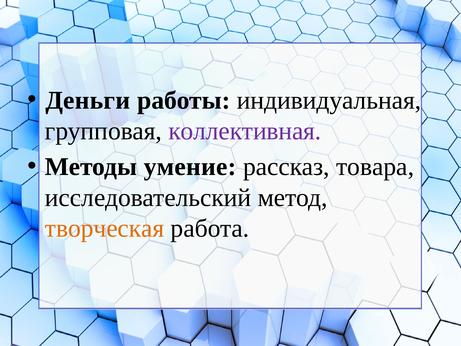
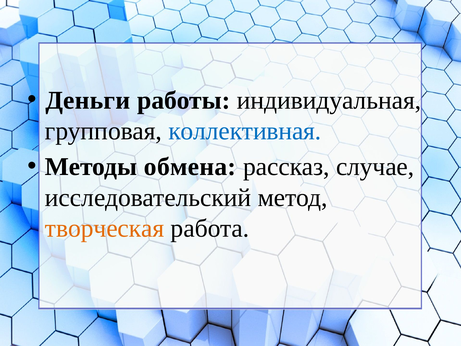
коллективная colour: purple -> blue
умение: умение -> обмена
товара: товара -> случае
